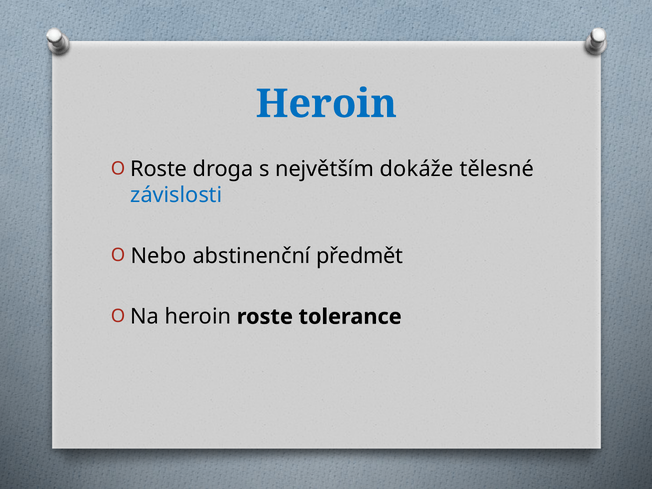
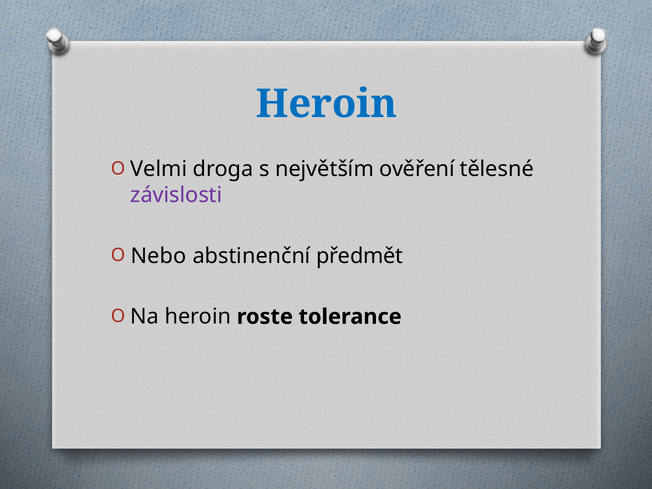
Roste at (159, 169): Roste -> Velmi
dokáže: dokáže -> ověření
závislosti colour: blue -> purple
